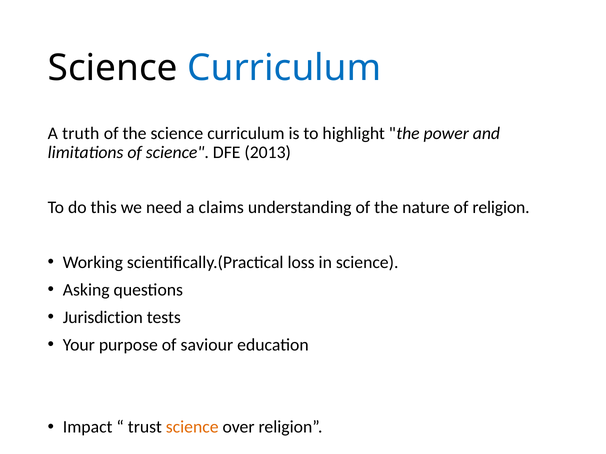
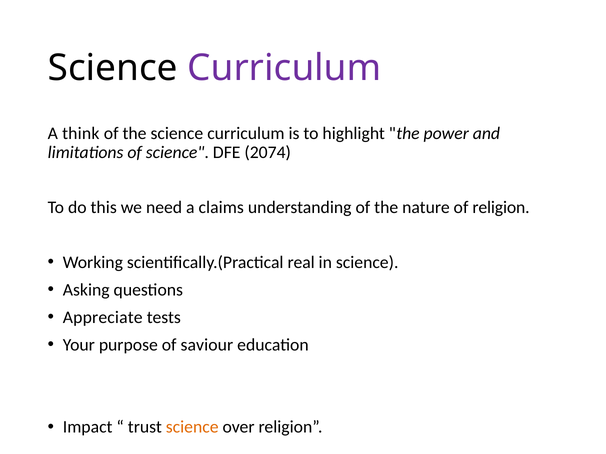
Curriculum at (284, 68) colour: blue -> purple
truth: truth -> think
2013: 2013 -> 2074
loss: loss -> real
Jurisdiction: Jurisdiction -> Appreciate
